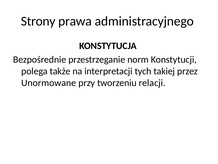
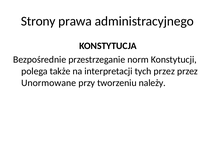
tych takiej: takiej -> przez
relacji: relacji -> należy
